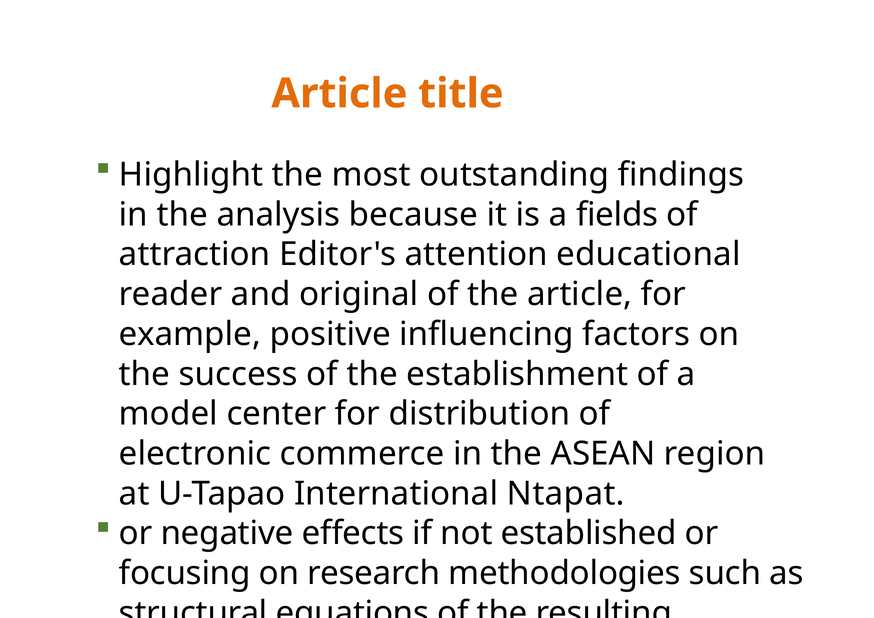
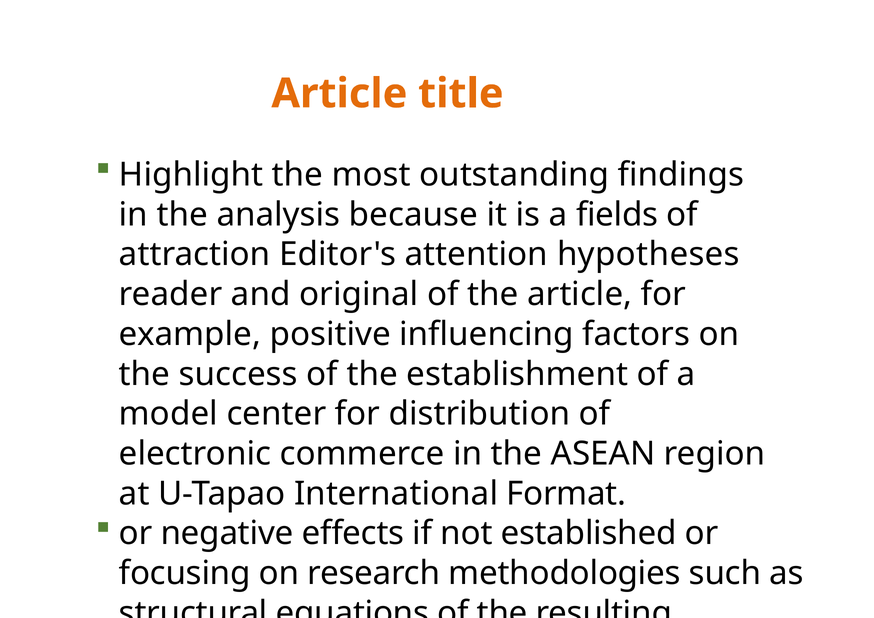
educational: educational -> hypotheses
Ntapat: Ntapat -> Format
